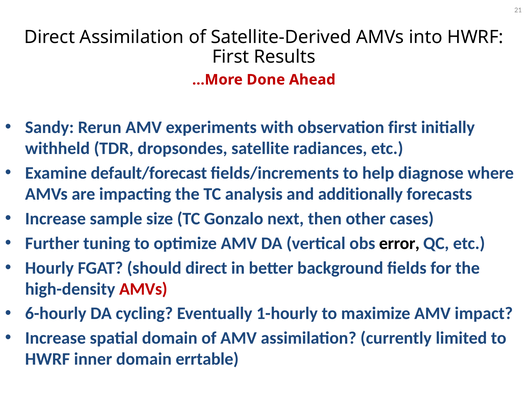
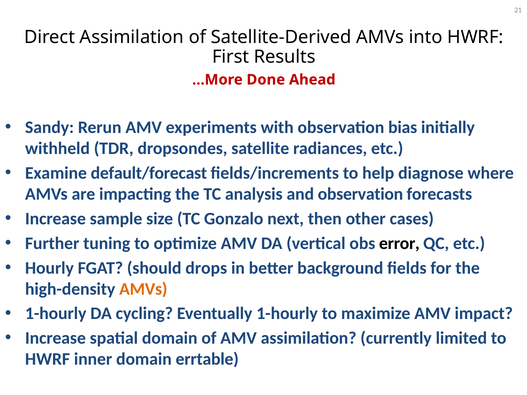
observation first: first -> bias
and additionally: additionally -> observation
should direct: direct -> drops
AMVs at (143, 289) colour: red -> orange
6-hourly at (56, 314): 6-hourly -> 1-hourly
